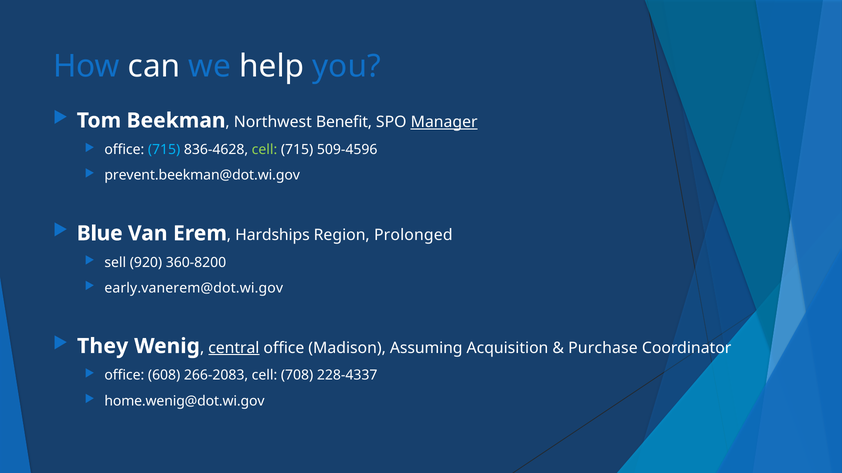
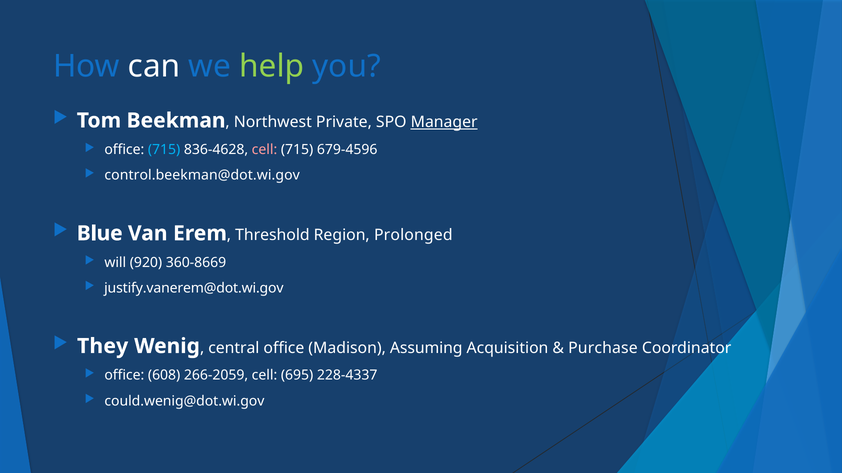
help colour: white -> light green
Benefit: Benefit -> Private
cell at (265, 150) colour: light green -> pink
509-4596: 509-4596 -> 679-4596
prevent.beekman@dot.wi.gov: prevent.beekman@dot.wi.gov -> control.beekman@dot.wi.gov
Hardships: Hardships -> Threshold
sell: sell -> will
360-8200: 360-8200 -> 360-8669
early.vanerem@dot.wi.gov: early.vanerem@dot.wi.gov -> justify.vanerem@dot.wi.gov
central underline: present -> none
266-2083: 266-2083 -> 266-2059
708: 708 -> 695
home.wenig@dot.wi.gov: home.wenig@dot.wi.gov -> could.wenig@dot.wi.gov
